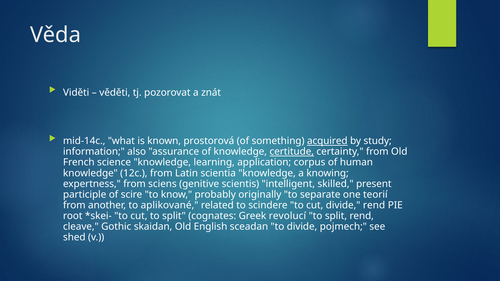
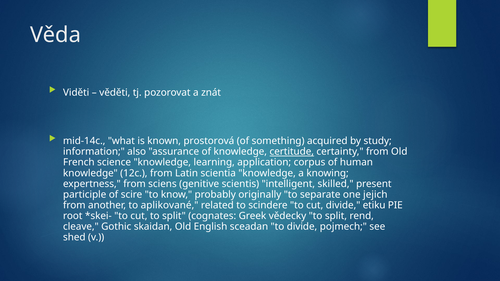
acquired underline: present -> none
teorií: teorií -> jejich
divide rend: rend -> etiku
revolucí: revolucí -> vědecky
